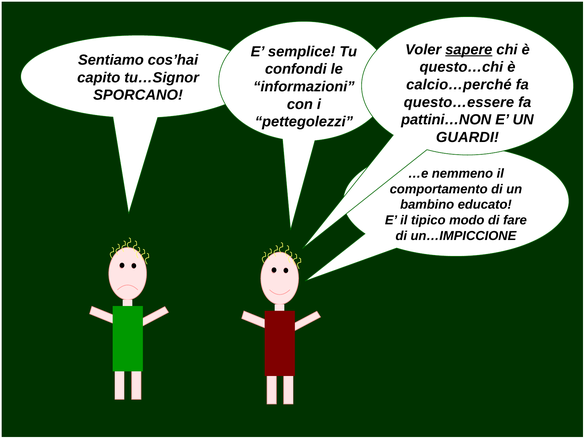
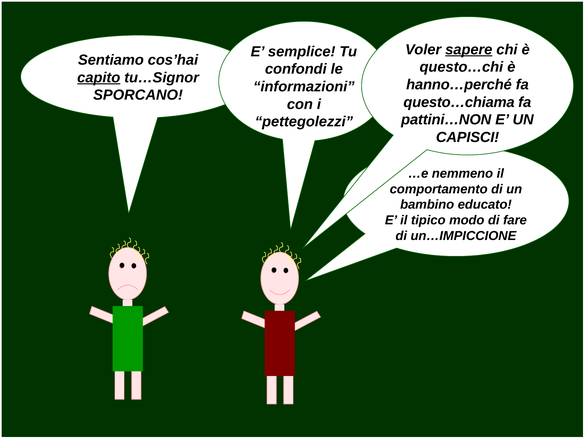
capito underline: none -> present
calcio…perché: calcio…perché -> hanno…perché
questo…essere: questo…essere -> questo…chiama
GUARDI: GUARDI -> CAPISCI
